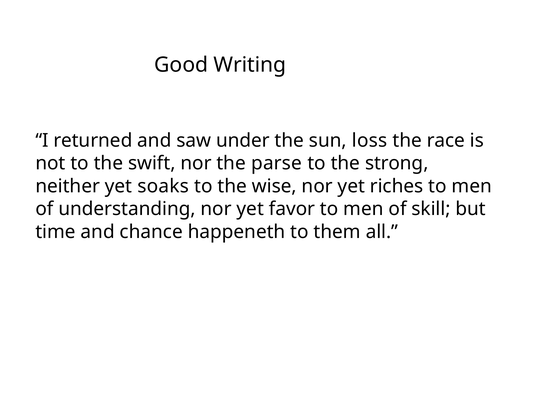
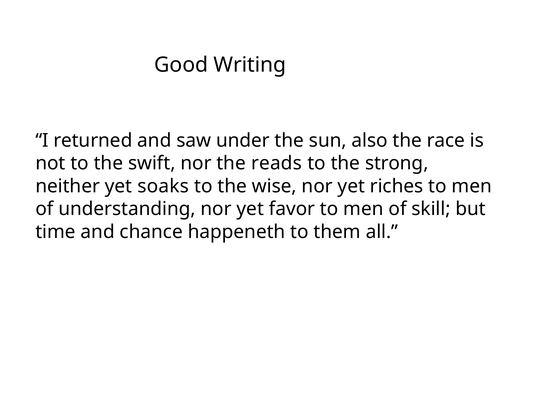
loss: loss -> also
parse: parse -> reads
